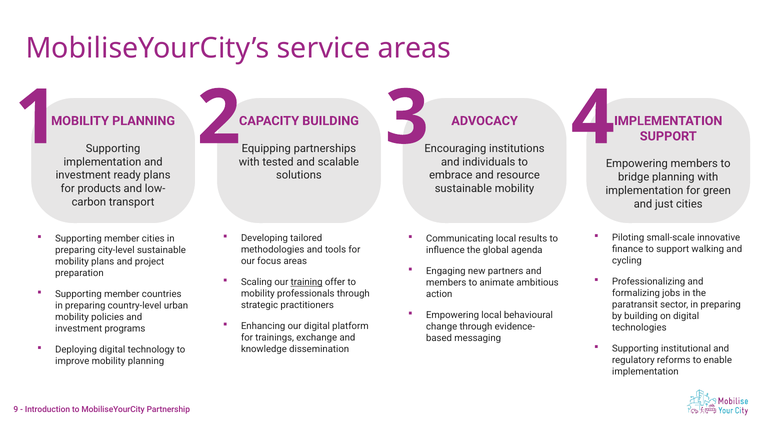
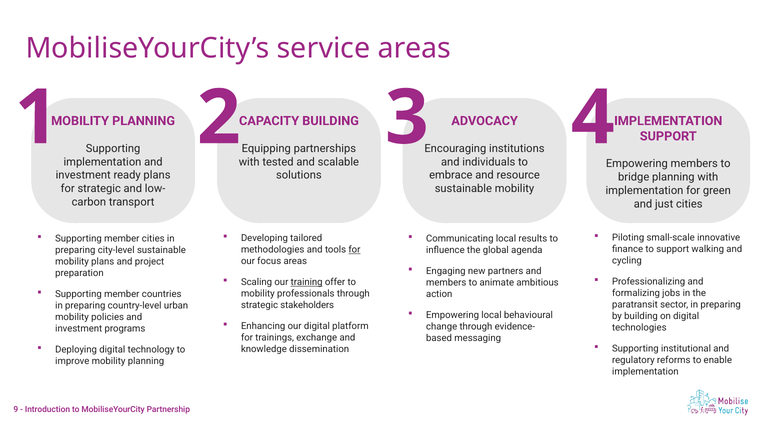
for products: products -> strategic
for at (354, 250) underline: none -> present
practitioners: practitioners -> stakeholders
